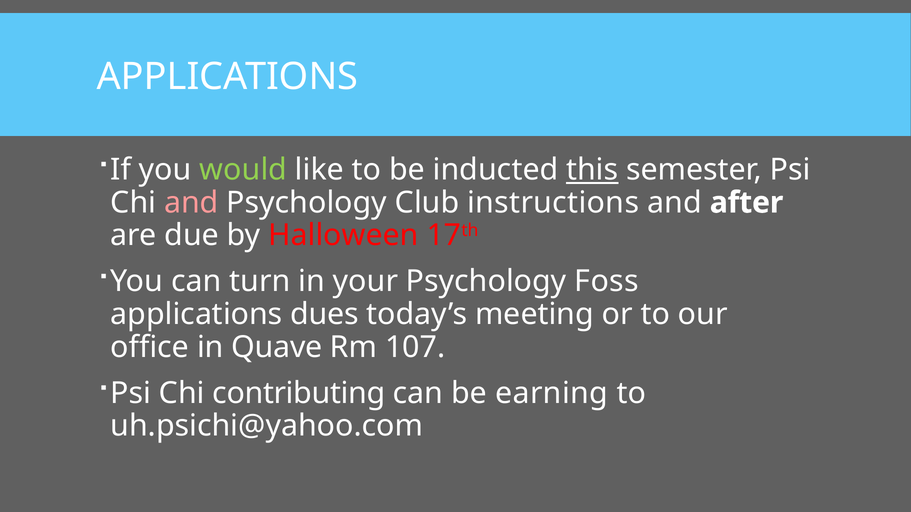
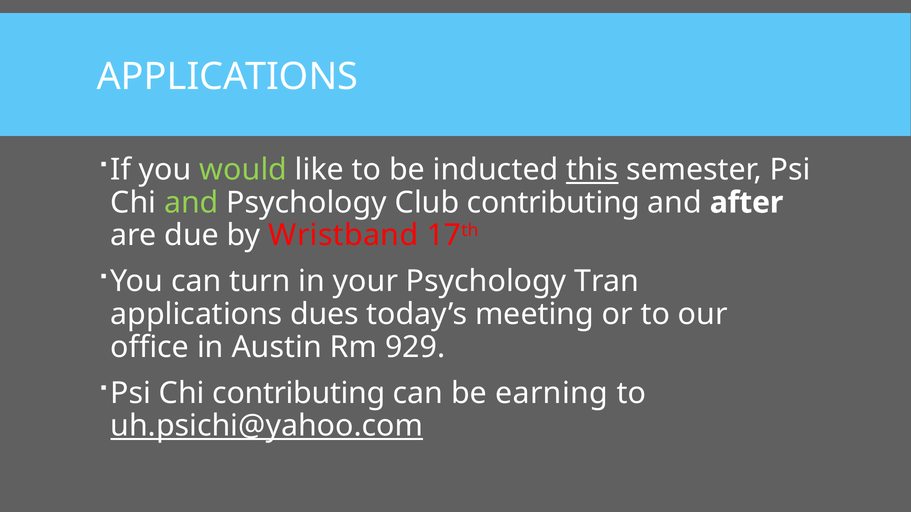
and at (191, 203) colour: pink -> light green
Club instructions: instructions -> contributing
Halloween: Halloween -> Wristband
Foss: Foss -> Tran
Quave: Quave -> Austin
107: 107 -> 929
uh.psichi@yahoo.com underline: none -> present
